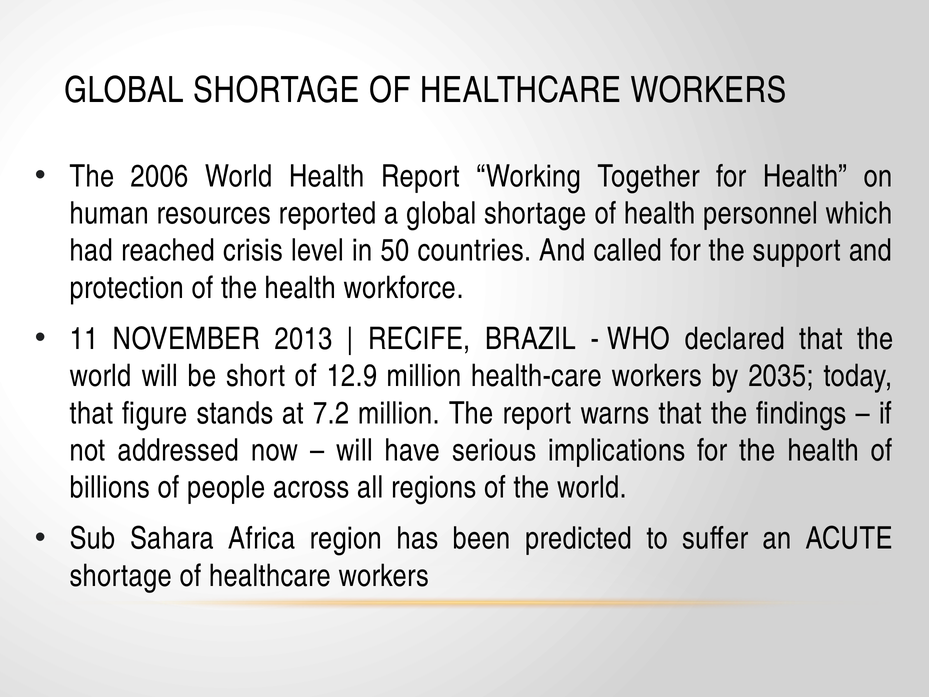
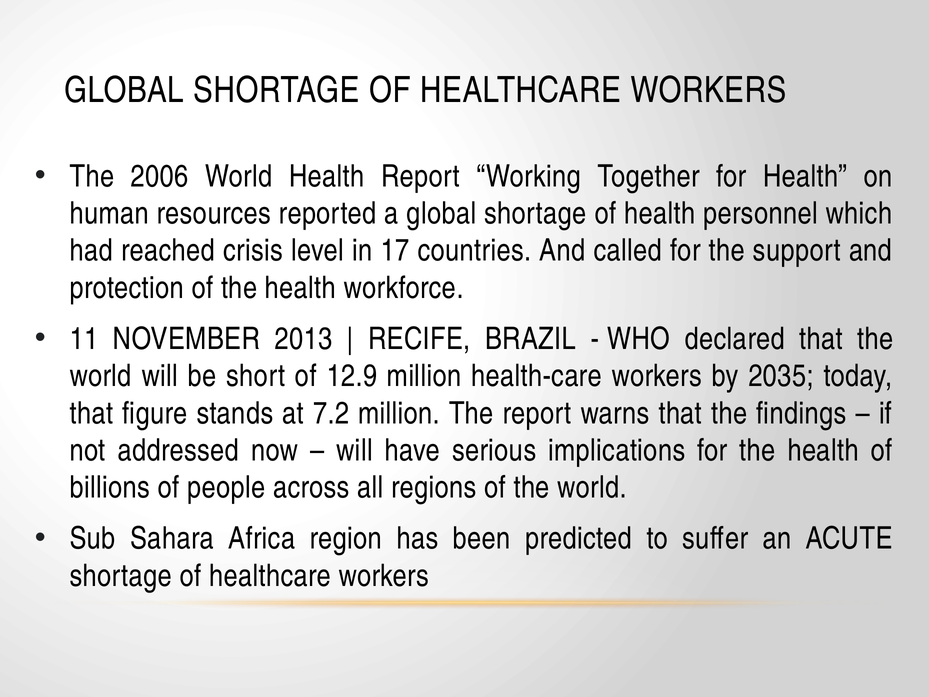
50: 50 -> 17
